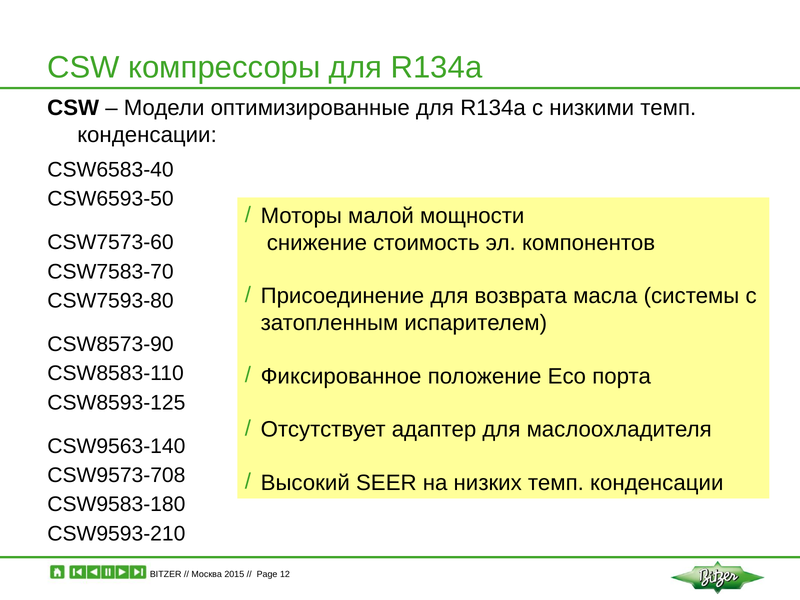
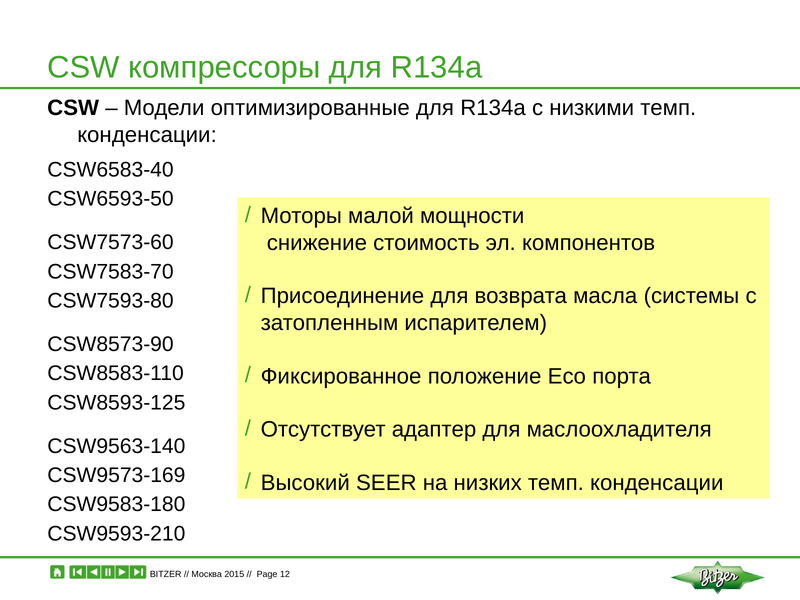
CSW9573-708: CSW9573-708 -> CSW9573-169
